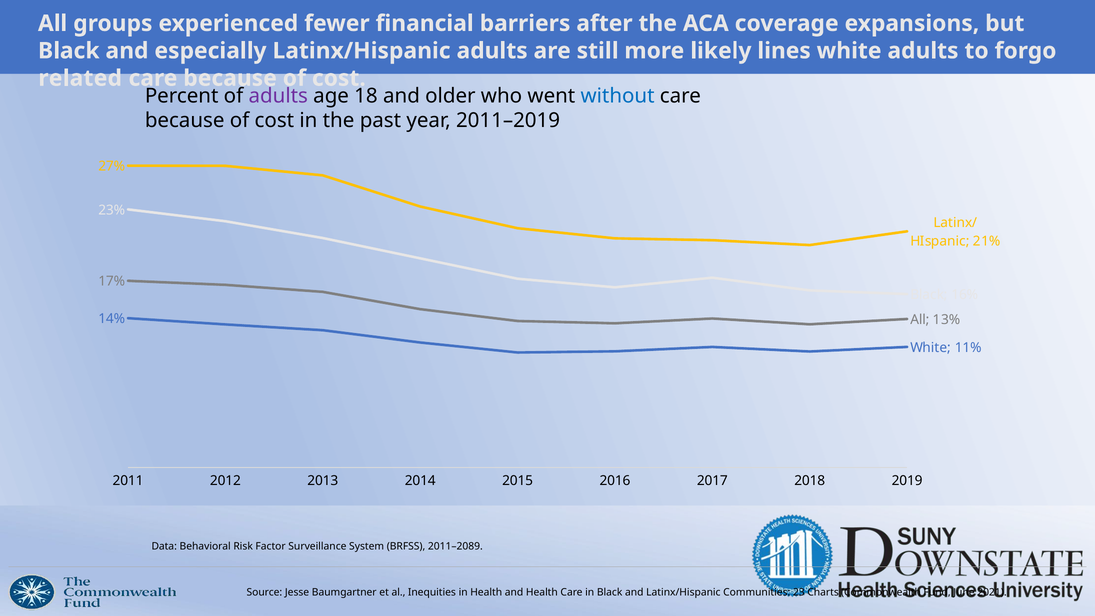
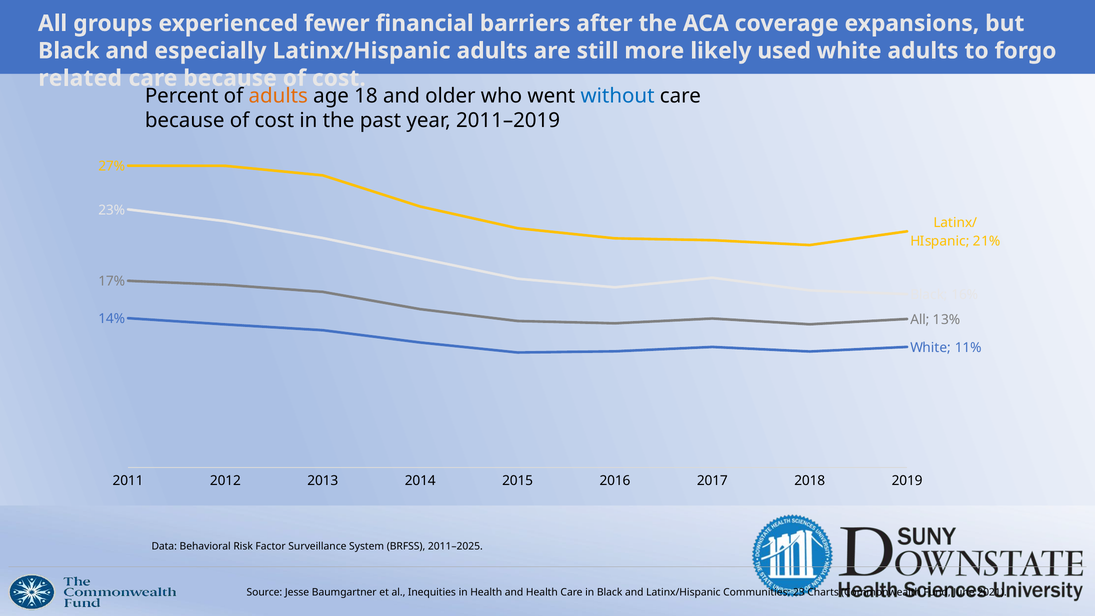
lines: lines -> used
adults at (278, 96) colour: purple -> orange
2011–2089: 2011–2089 -> 2011–2025
